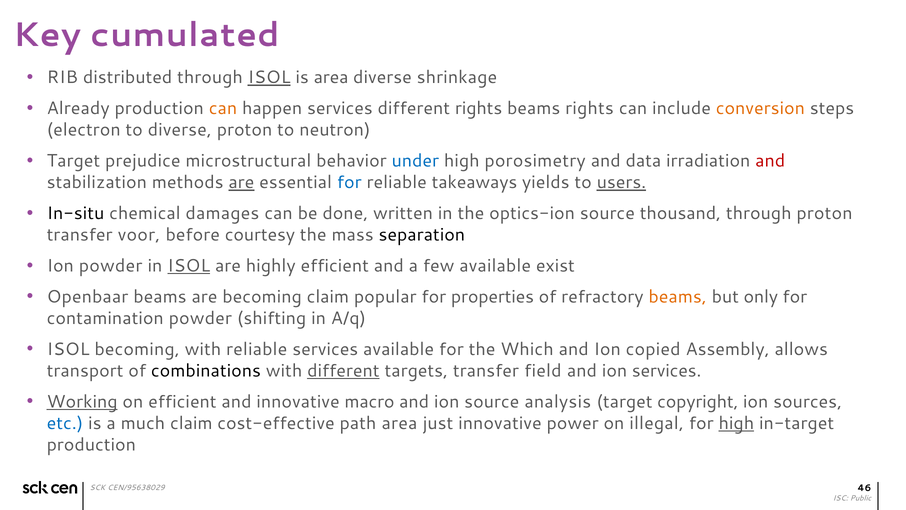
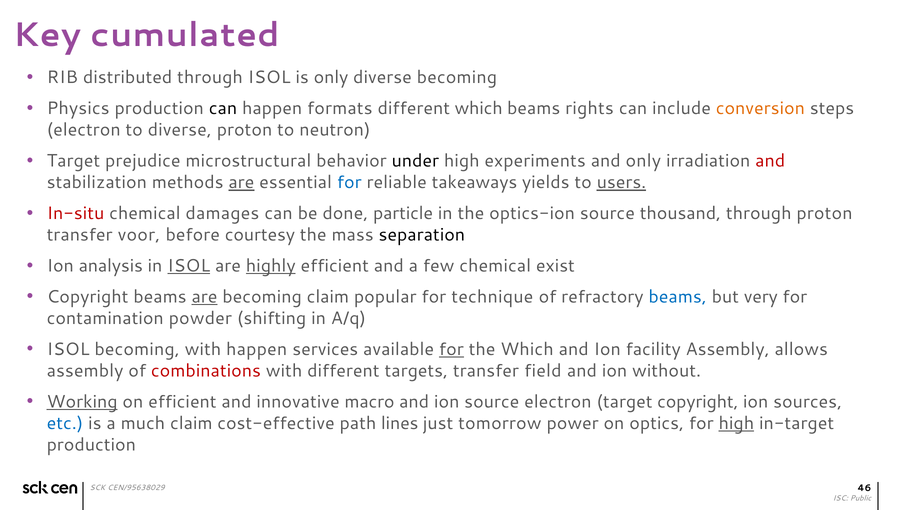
ISOL at (269, 77) underline: present -> none
is area: area -> only
diverse shrinkage: shrinkage -> becoming
Already: Already -> Physics
can at (223, 108) colour: orange -> black
happen services: services -> formats
different rights: rights -> which
under colour: blue -> black
porosimetry: porosimetry -> experiments
and data: data -> only
In-situ colour: black -> red
written: written -> particle
Ion powder: powder -> analysis
highly underline: none -> present
few available: available -> chemical
Openbaar at (88, 297): Openbaar -> Copyright
are at (204, 297) underline: none -> present
properties: properties -> technique
beams at (678, 297) colour: orange -> blue
only: only -> very
with reliable: reliable -> happen
for at (451, 349) underline: none -> present
copied: copied -> facility
transport at (85, 371): transport -> assembly
combinations colour: black -> red
different at (343, 371) underline: present -> none
ion services: services -> without
source analysis: analysis -> electron
path area: area -> lines
just innovative: innovative -> tomorrow
illegal: illegal -> optics
